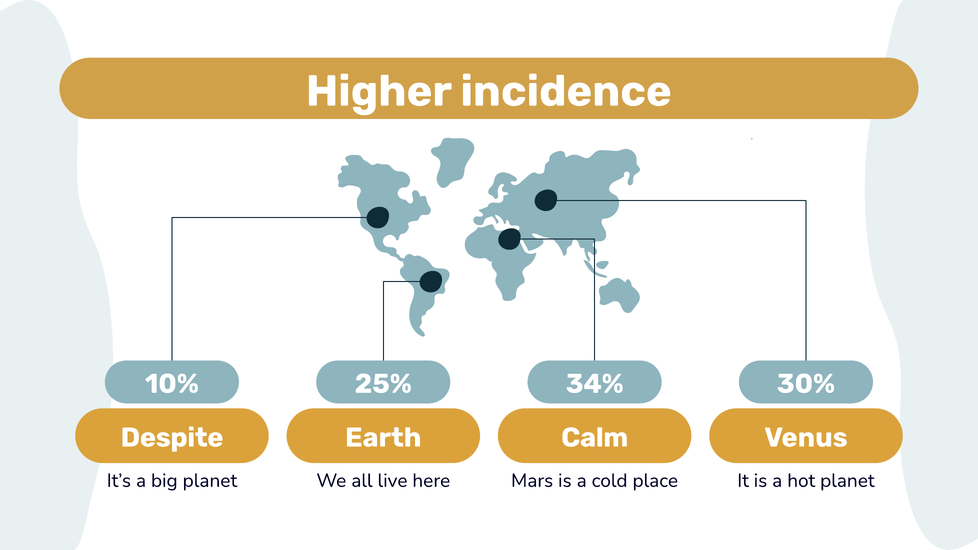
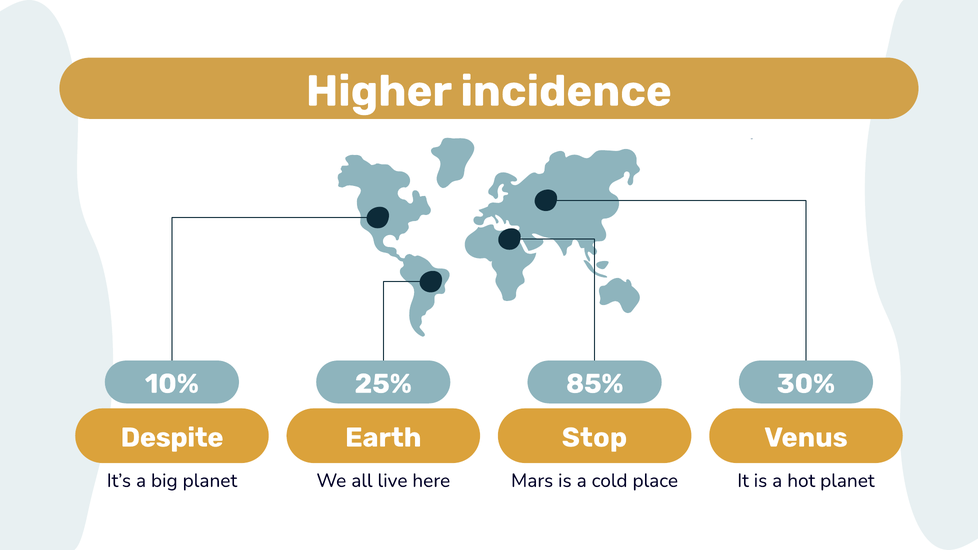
34%: 34% -> 85%
Calm: Calm -> Stop
